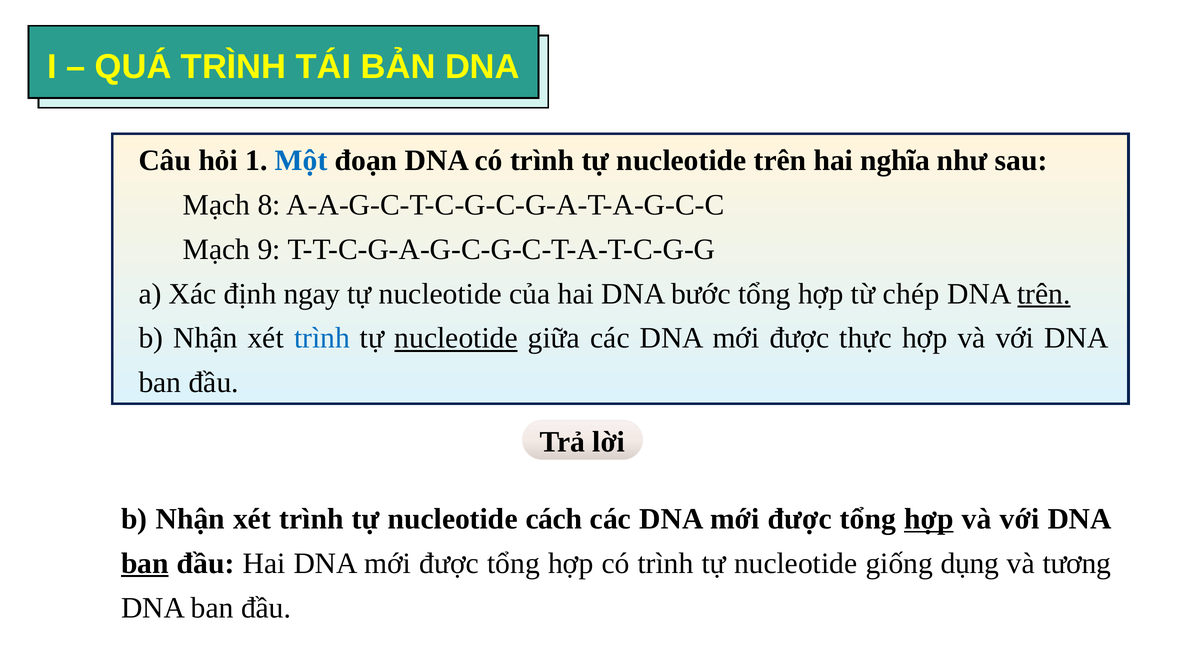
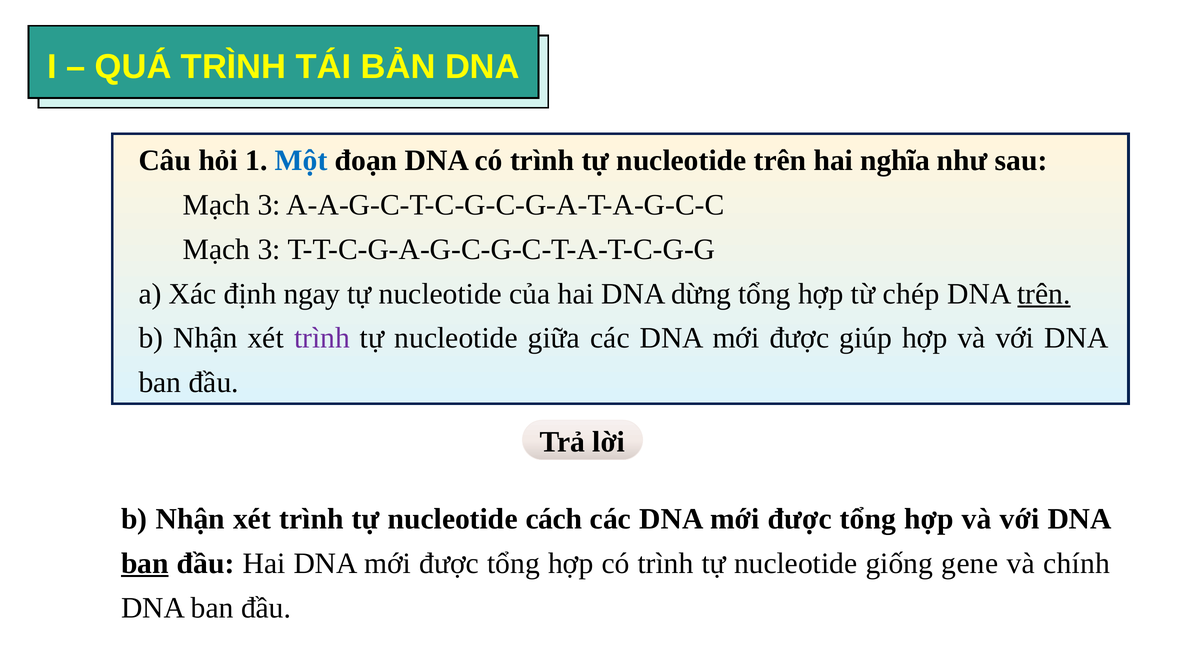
8 at (269, 205): 8 -> 3
9 at (269, 249): 9 -> 3
bước: bước -> dừng
trình at (322, 338) colour: blue -> purple
nucleotide at (456, 338) underline: present -> none
thực: thực -> giúp
hợp at (929, 519) underline: present -> none
dụng: dụng -> gene
tương: tương -> chính
